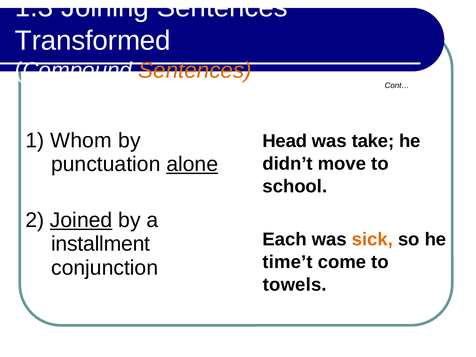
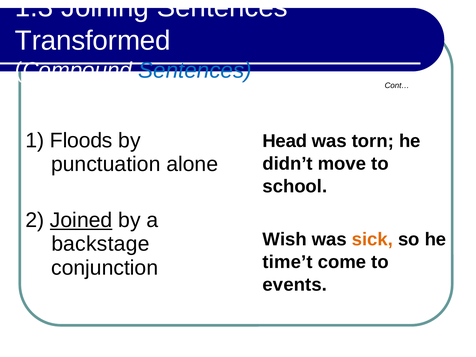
Sentences at (195, 71) colour: orange -> blue
Whom: Whom -> Floods
take: take -> torn
alone underline: present -> none
Each: Each -> Wish
installment: installment -> backstage
towels: towels -> events
